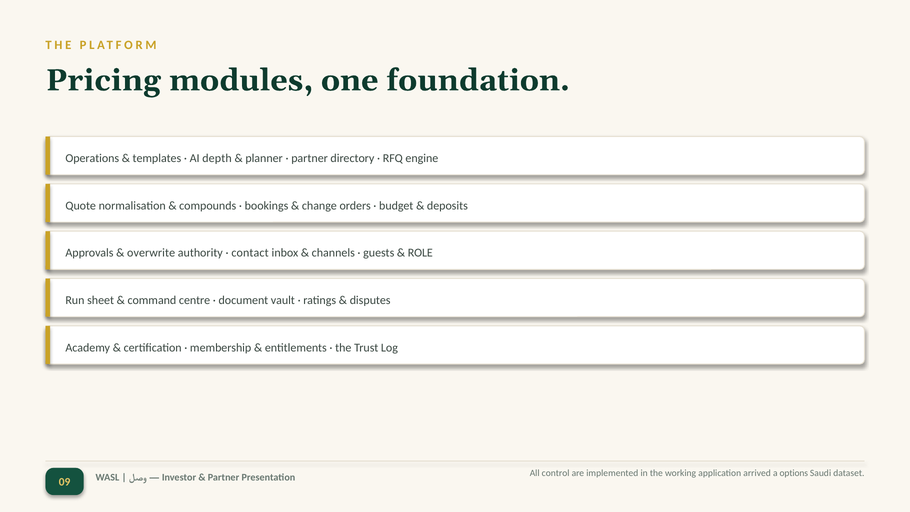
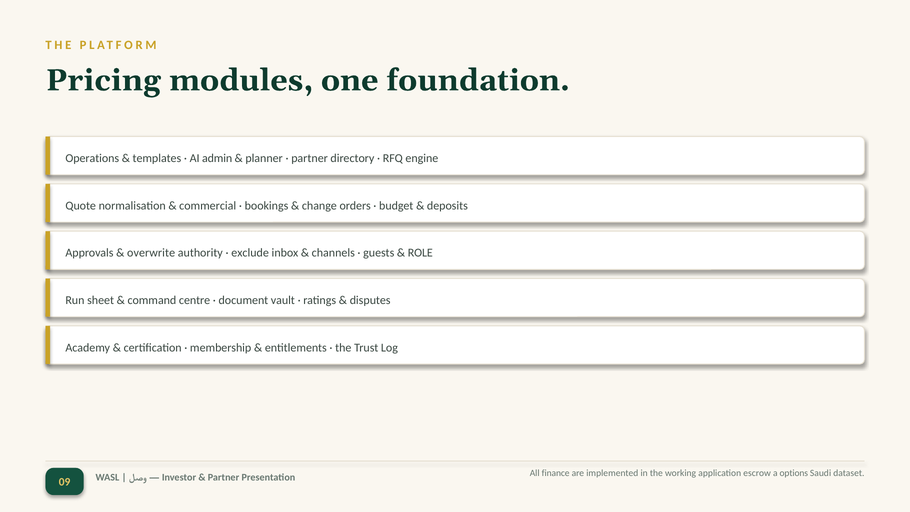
depth: depth -> admin
compounds: compounds -> commercial
contact: contact -> exclude
control: control -> finance
arrived: arrived -> escrow
